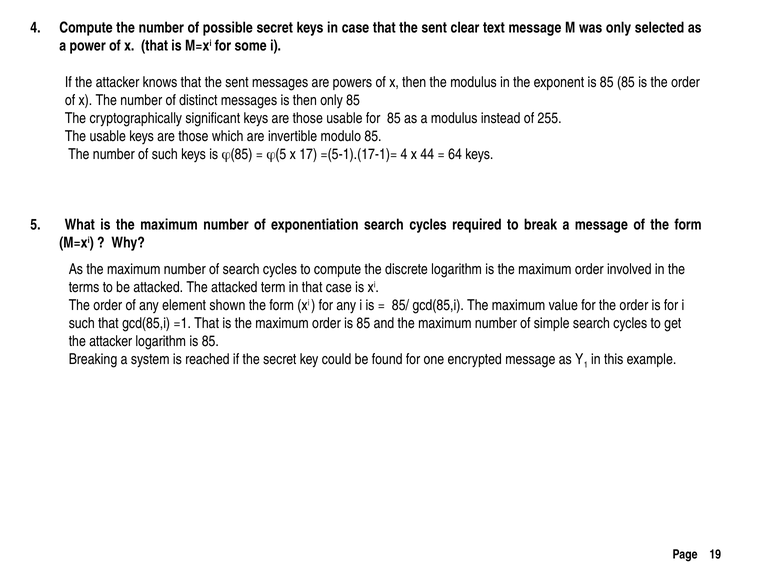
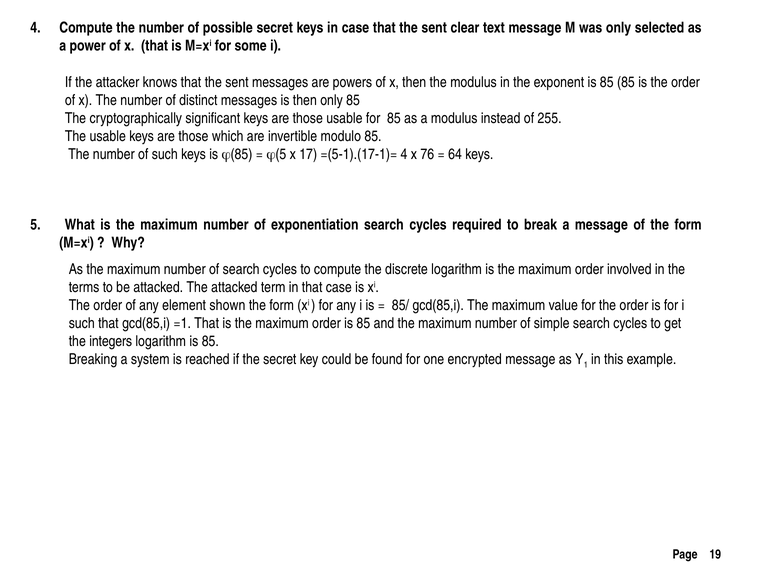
44: 44 -> 76
attacker at (111, 341): attacker -> integers
